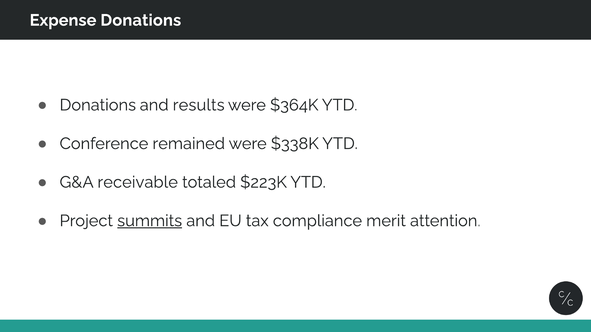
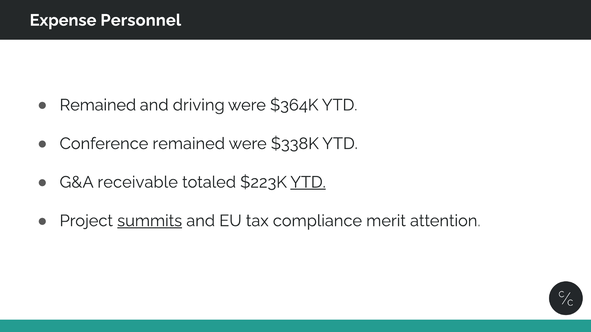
Expense Donations: Donations -> Personnel
Donations at (98, 105): Donations -> Remained
results: results -> driving
YTD at (308, 182) underline: none -> present
